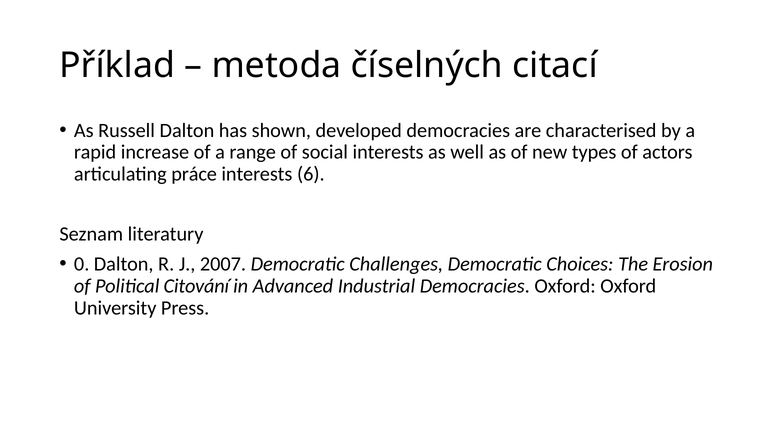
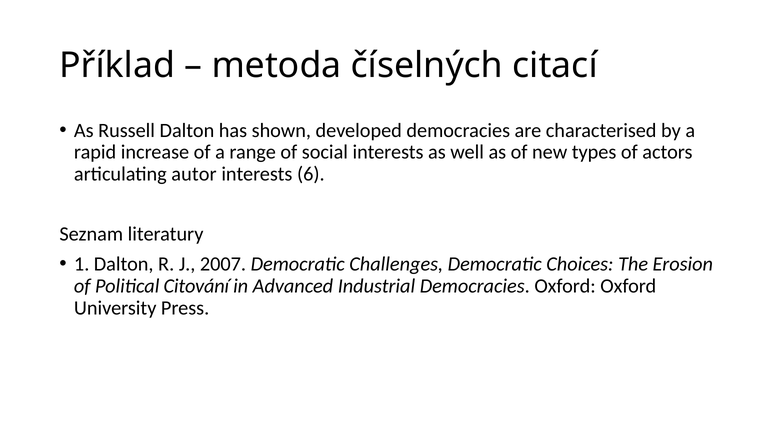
práce: práce -> autor
0: 0 -> 1
